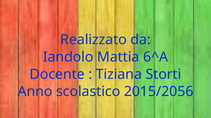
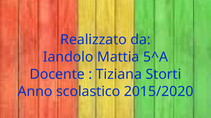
6^A: 6^A -> 5^A
2015/2056: 2015/2056 -> 2015/2020
